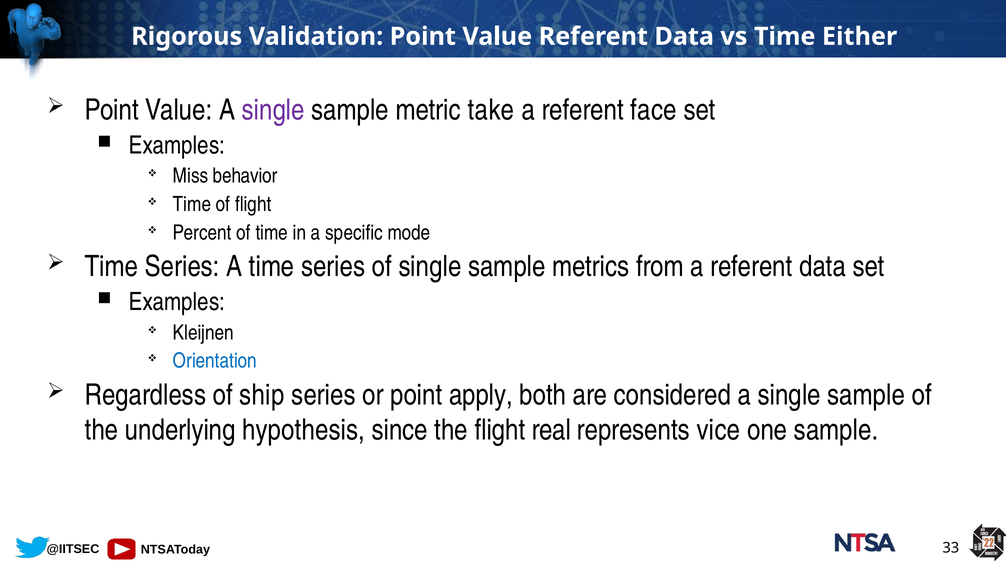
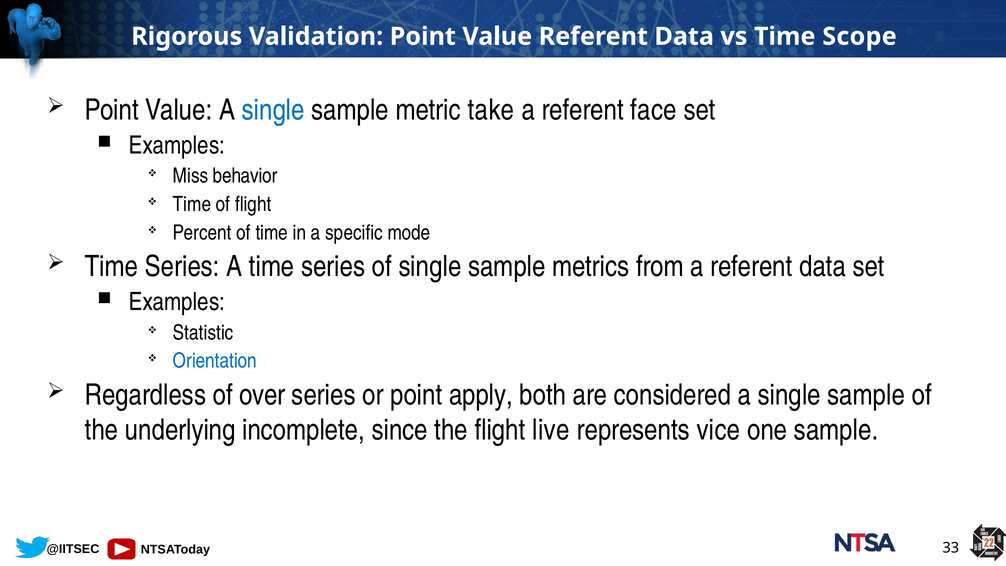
Either: Either -> Scope
single at (273, 110) colour: purple -> blue
Kleijnen: Kleijnen -> Statistic
ship: ship -> over
hypothesis: hypothesis -> incomplete
real: real -> live
